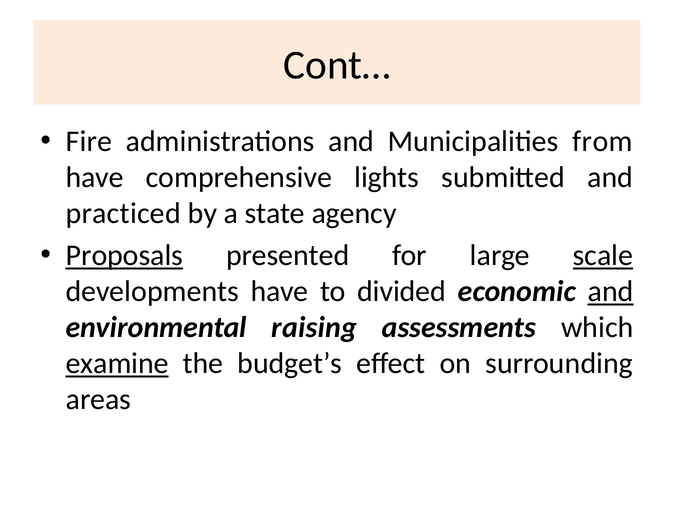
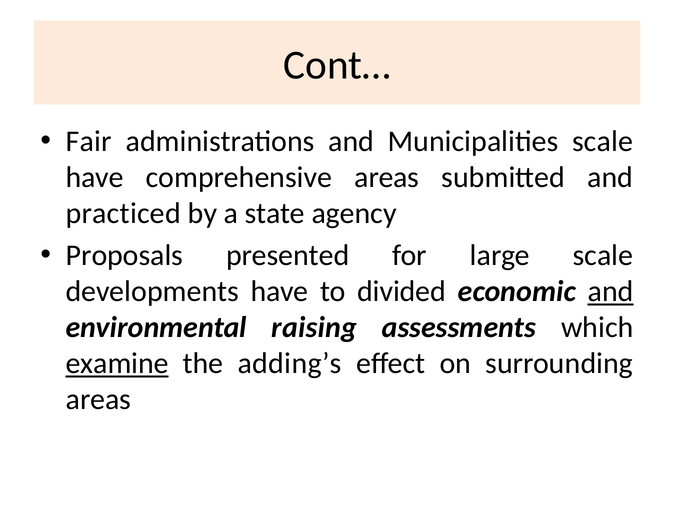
Fire: Fire -> Fair
Municipalities from: from -> scale
comprehensive lights: lights -> areas
Proposals underline: present -> none
scale at (603, 255) underline: present -> none
budget’s: budget’s -> adding’s
